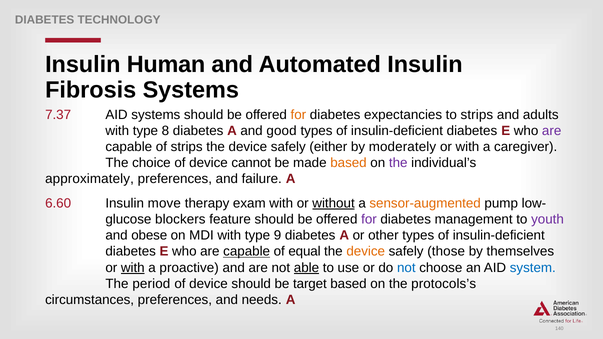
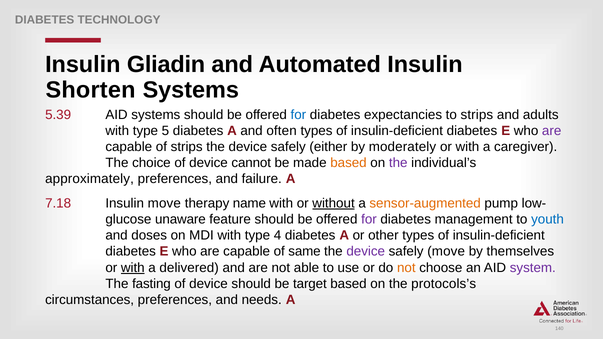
Human: Human -> Gliadin
Fibrosis: Fibrosis -> Shorten
7.37: 7.37 -> 5.39
for at (298, 115) colour: orange -> blue
8: 8 -> 5
good: good -> often
6.60: 6.60 -> 7.18
exam: exam -> name
blockers: blockers -> unaware
youth colour: purple -> blue
obese: obese -> doses
9: 9 -> 4
capable at (247, 252) underline: present -> none
equal: equal -> same
device at (366, 252) colour: orange -> purple
safely those: those -> move
proactive: proactive -> delivered
able underline: present -> none
not at (406, 268) colour: blue -> orange
system colour: blue -> purple
period: period -> fasting
